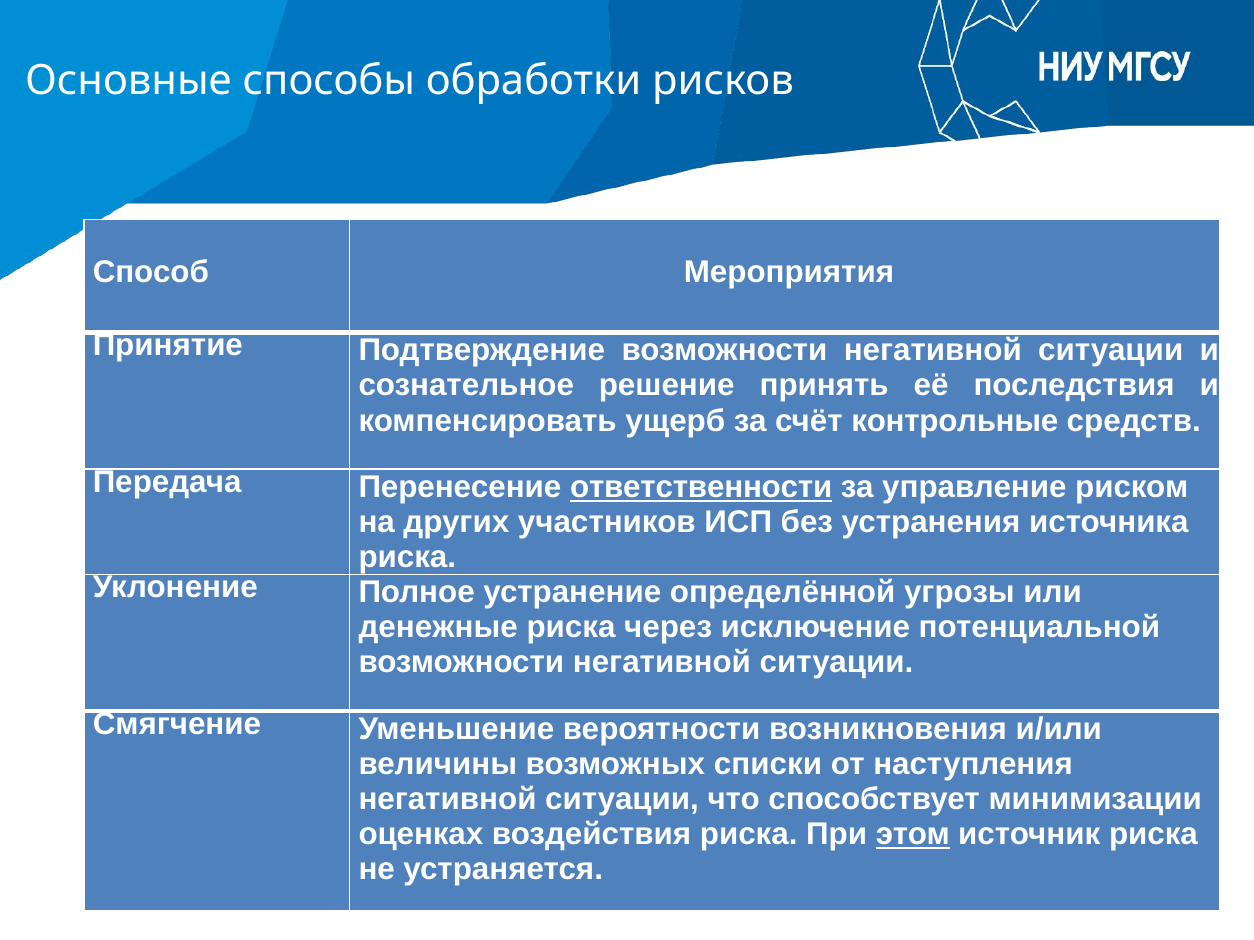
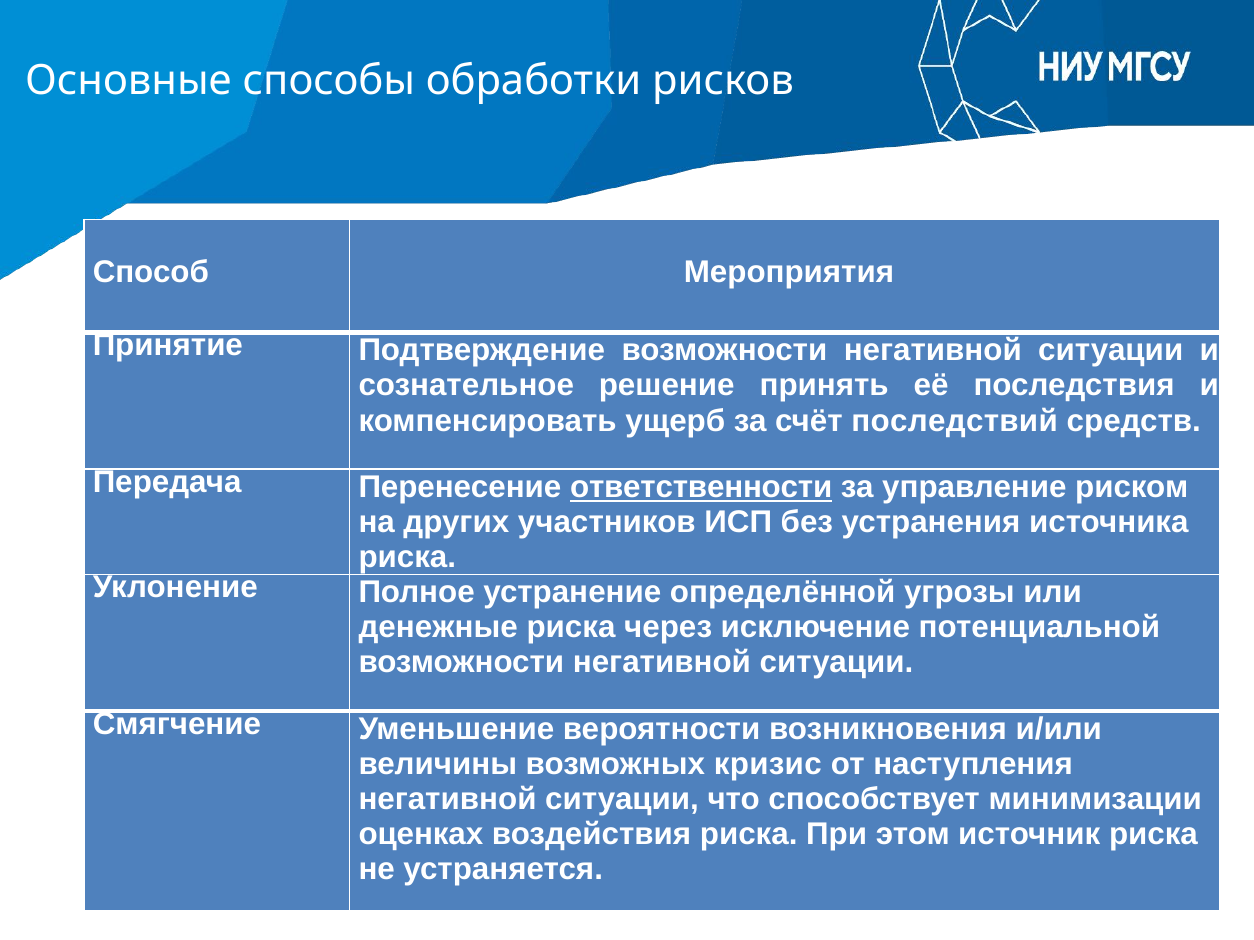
контрольные: контрольные -> последствий
списки: списки -> кризис
этом underline: present -> none
